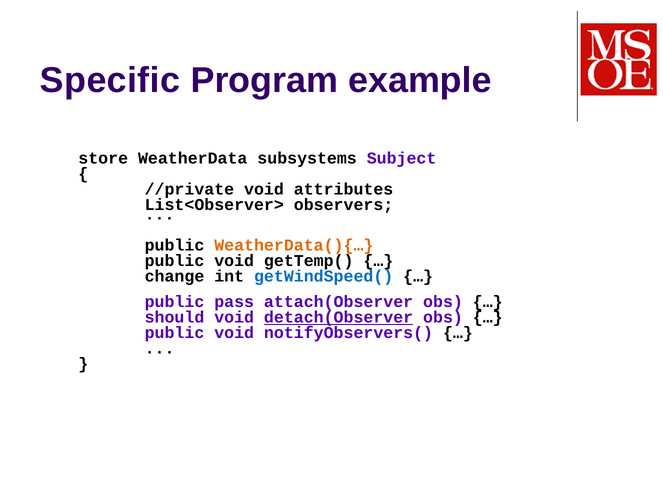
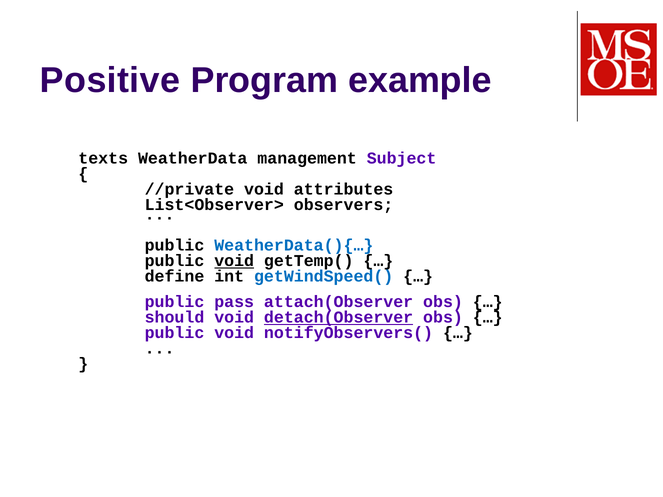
Specific: Specific -> Positive
store: store -> texts
subsystems: subsystems -> management
WeatherData(){… colour: orange -> blue
void at (234, 261) underline: none -> present
change: change -> define
